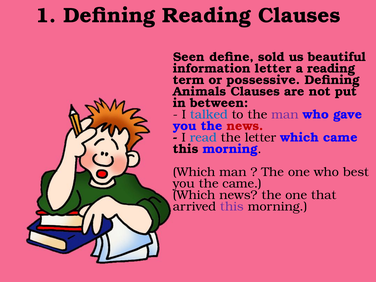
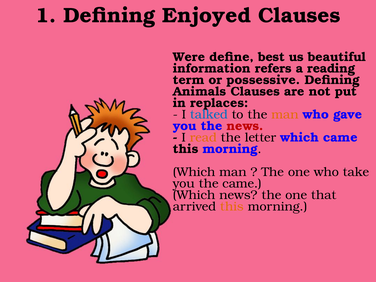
Defining Reading: Reading -> Enjoyed
Seen: Seen -> Were
sold: sold -> best
information letter: letter -> refers
between: between -> replaces
man at (285, 115) colour: purple -> orange
read colour: blue -> orange
best: best -> take
this at (232, 206) colour: purple -> orange
